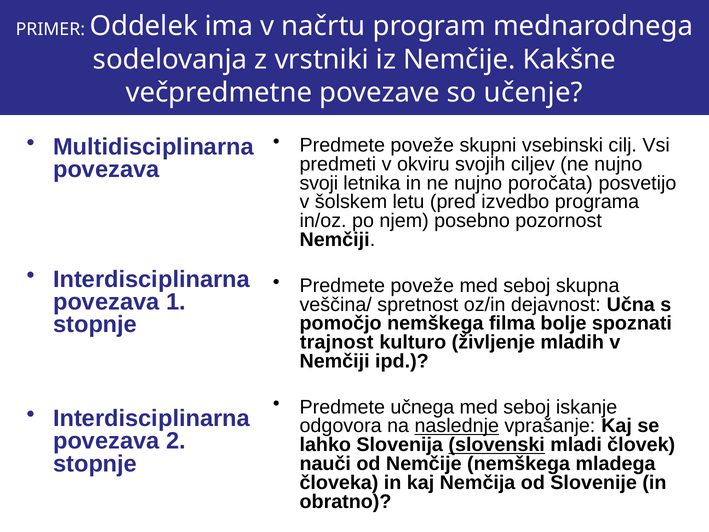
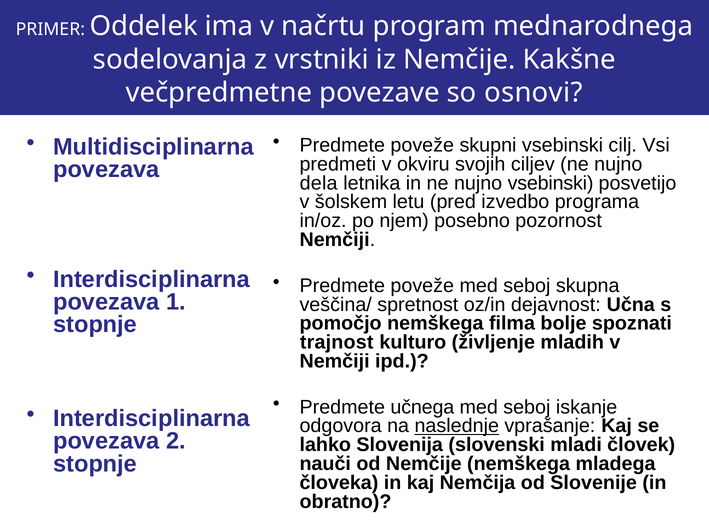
učenje: učenje -> osnovi
svoji: svoji -> dela
nujno poročata: poročata -> vsebinski
slovenski underline: present -> none
